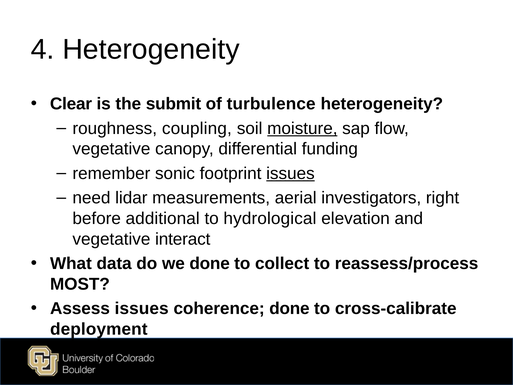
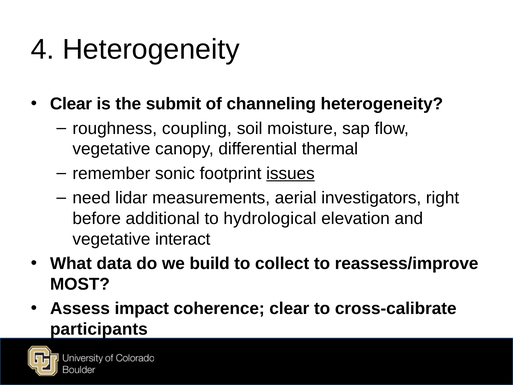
turbulence: turbulence -> channeling
moisture underline: present -> none
funding: funding -> thermal
we done: done -> build
reassess/process: reassess/process -> reassess/improve
Assess issues: issues -> impact
coherence done: done -> clear
deployment: deployment -> participants
